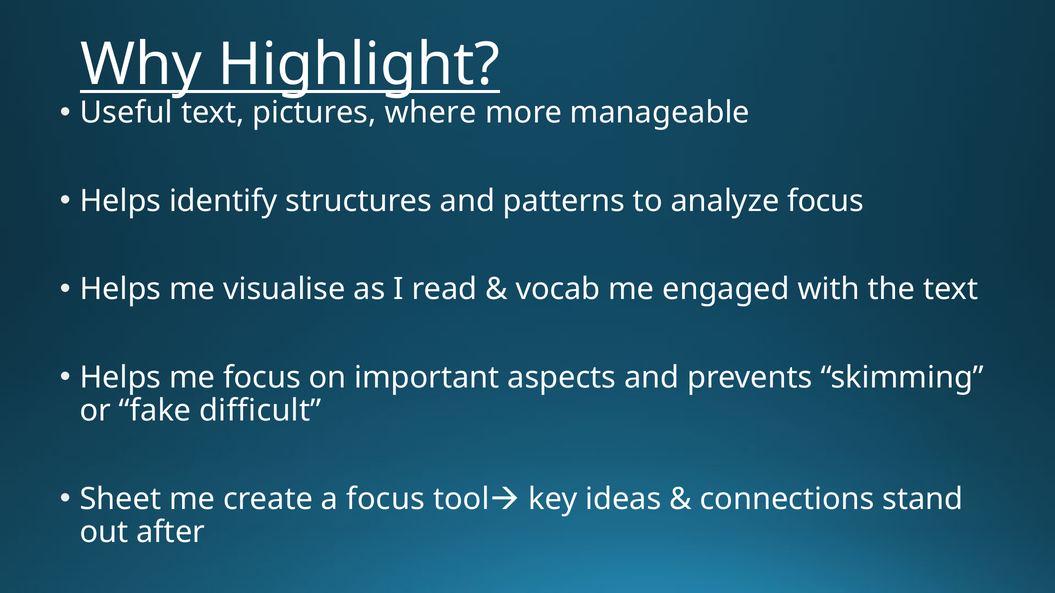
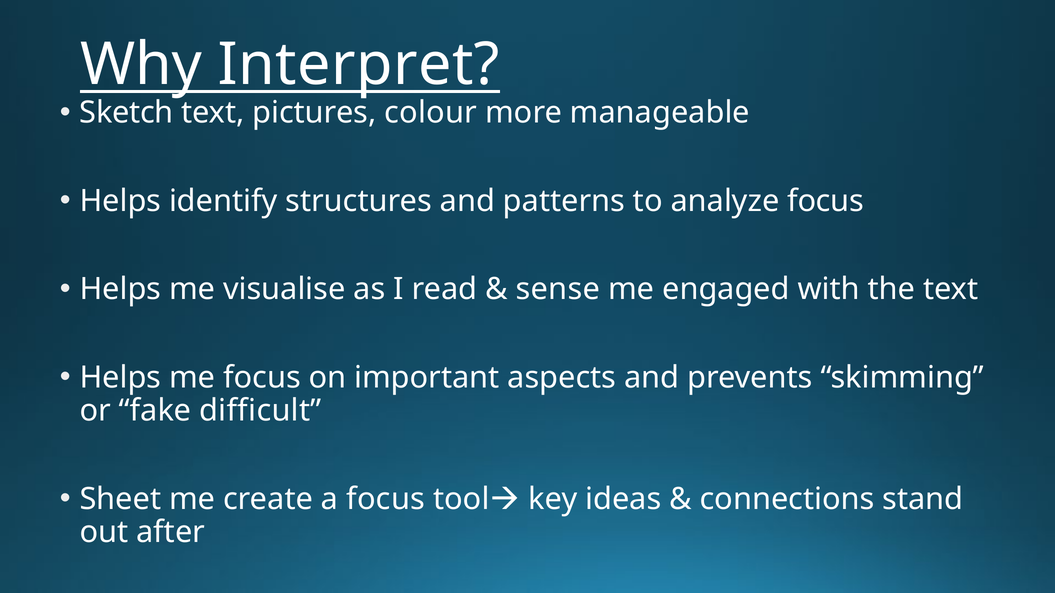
Highlight: Highlight -> Interpret
Useful: Useful -> Sketch
where: where -> colour
vocab: vocab -> sense
